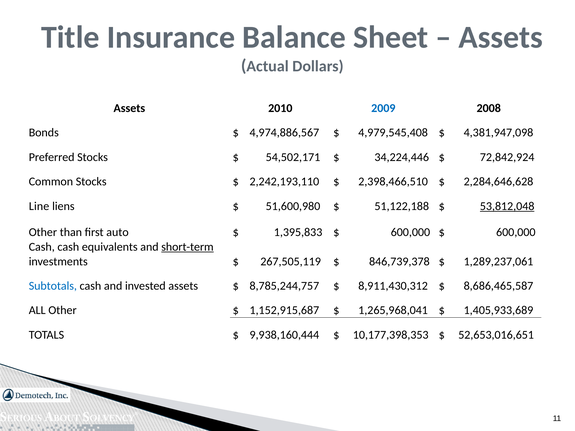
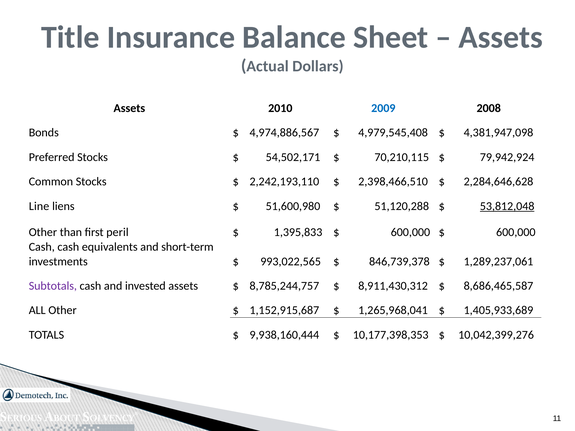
34,224,446: 34,224,446 -> 70,210,115
72,842,924: 72,842,924 -> 79,942,924
51,122,188: 51,122,188 -> 51,120,288
auto: auto -> peril
short-term underline: present -> none
267,505,119: 267,505,119 -> 993,022,565
Subtotals colour: blue -> purple
52,653,016,651: 52,653,016,651 -> 10,042,399,276
